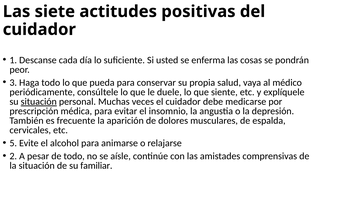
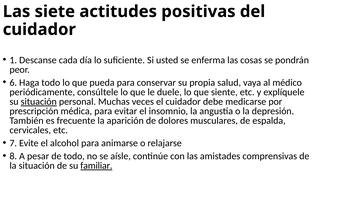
3: 3 -> 6
5: 5 -> 7
2: 2 -> 8
familiar underline: none -> present
